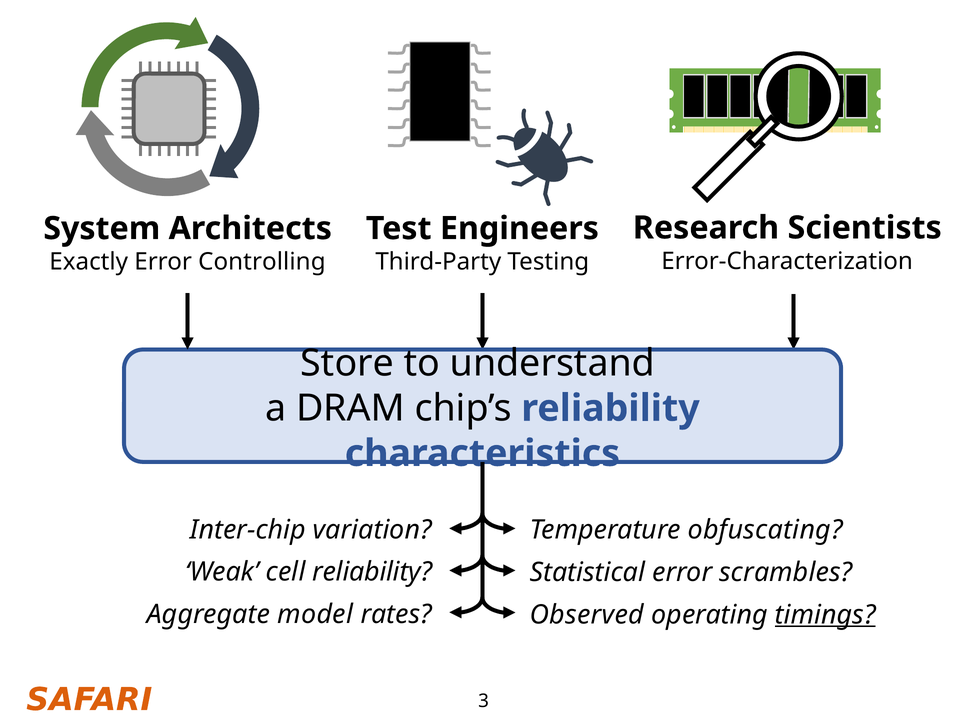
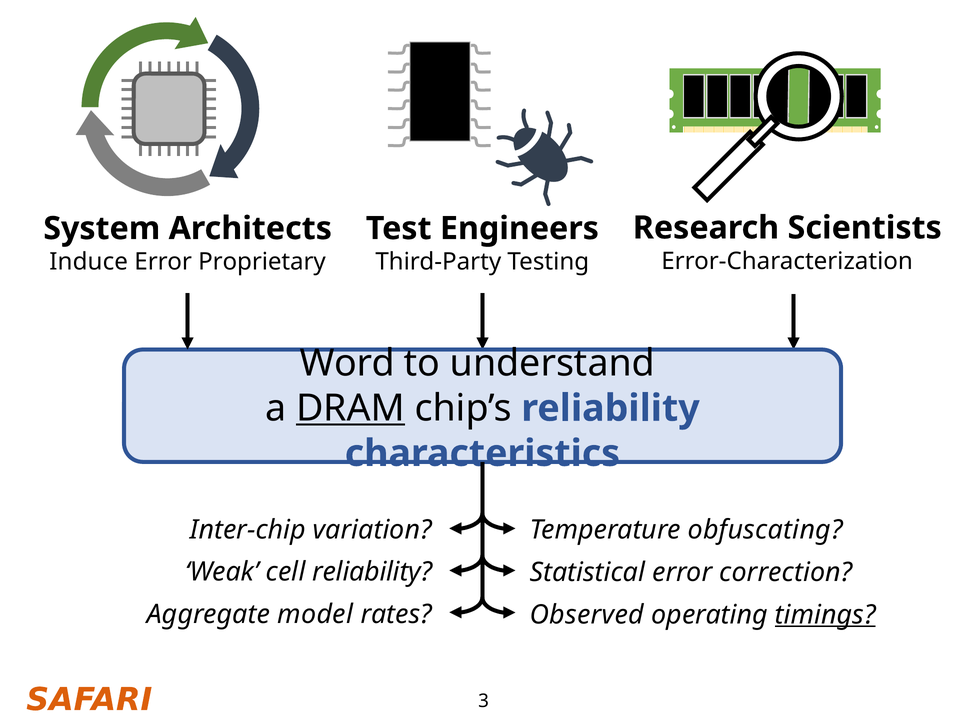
Exactly: Exactly -> Induce
Controlling: Controlling -> Proprietary
Store: Store -> Word
DRAM underline: none -> present
scrambles: scrambles -> correction
